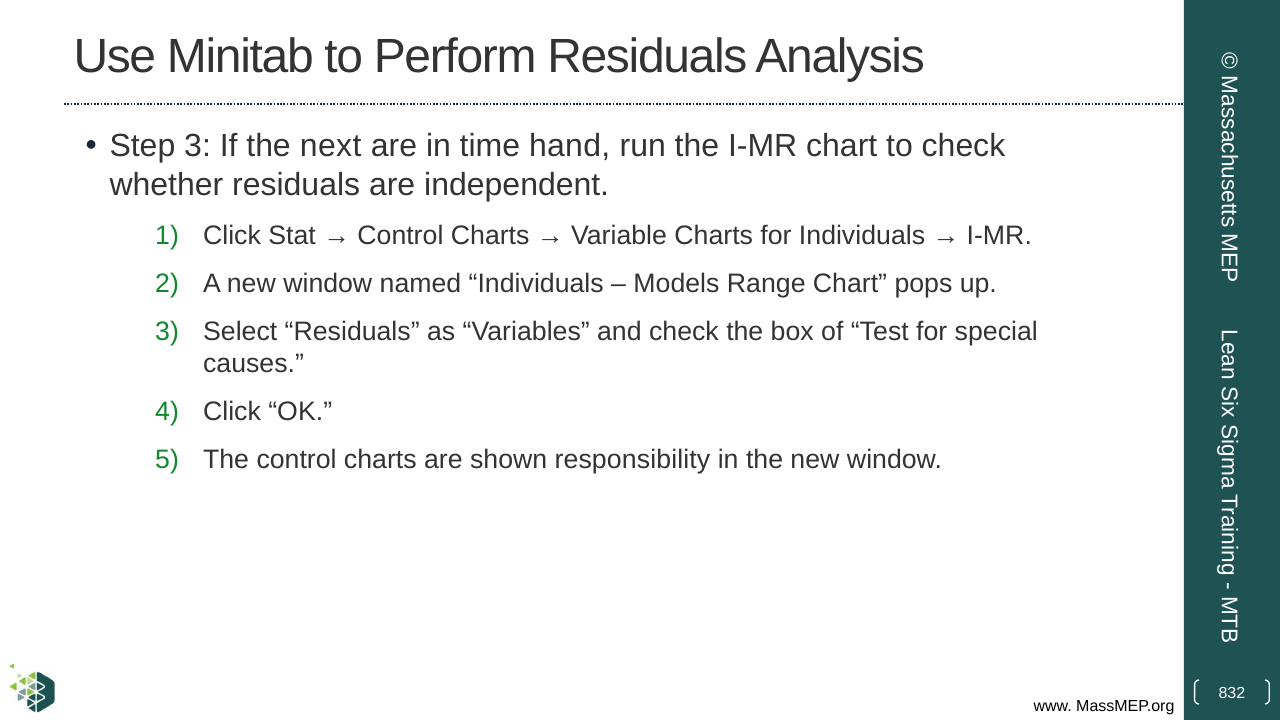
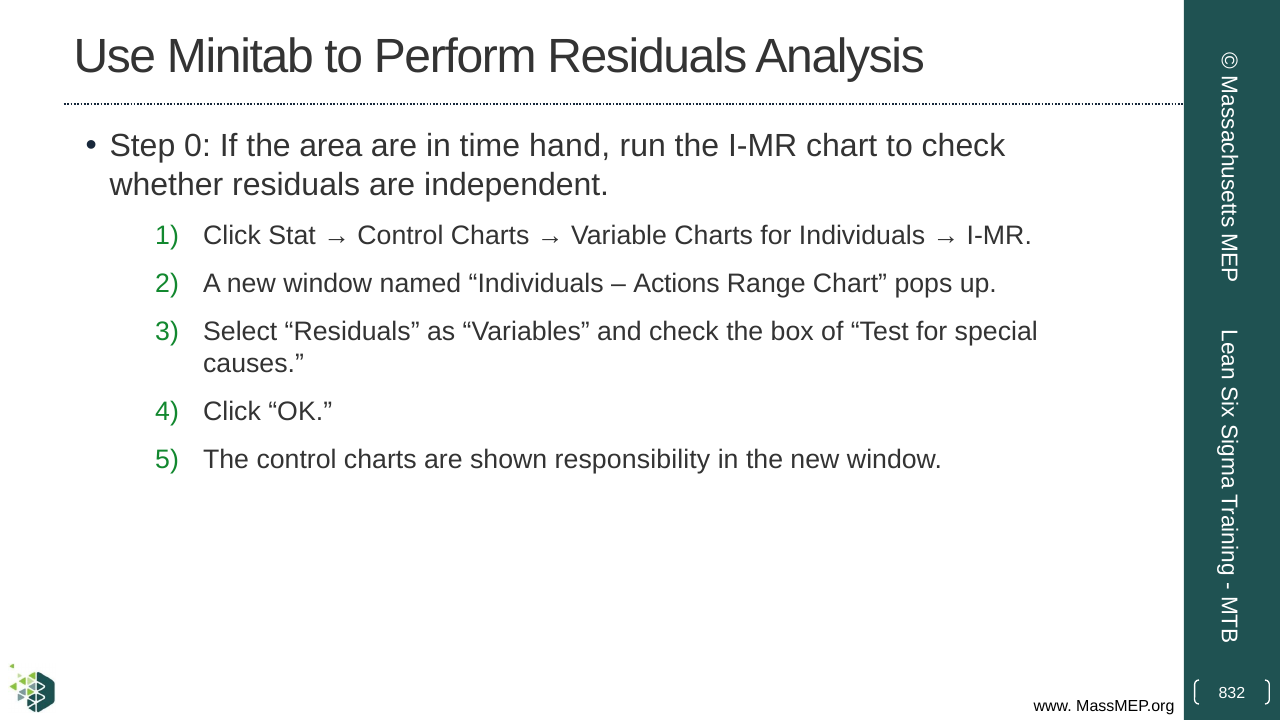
Step 3: 3 -> 0
next: next -> area
Models: Models -> Actions
